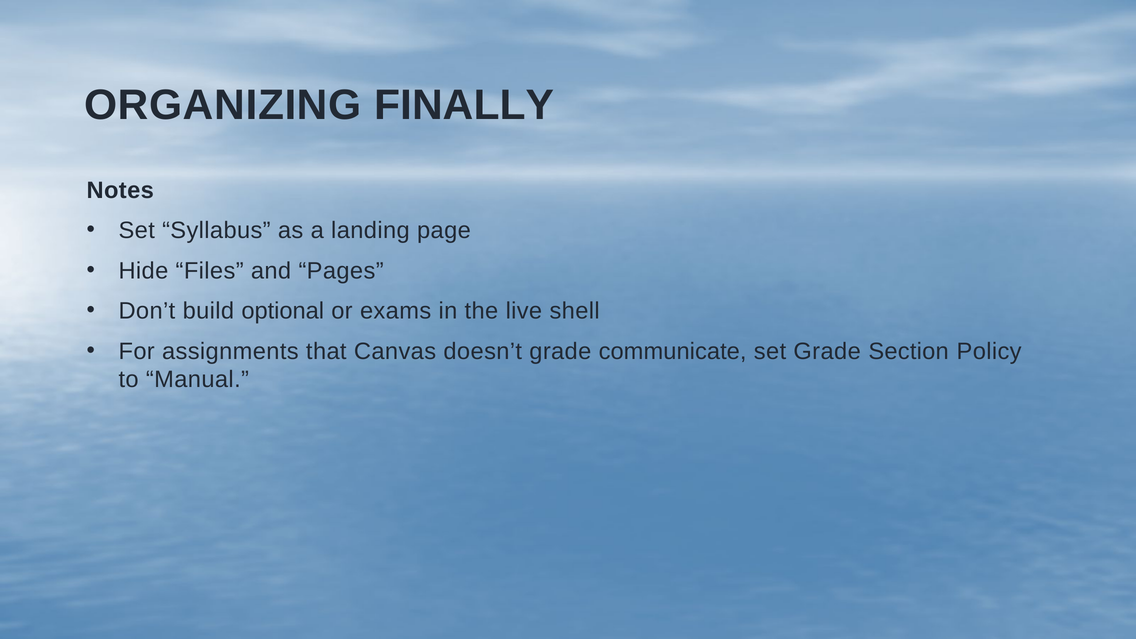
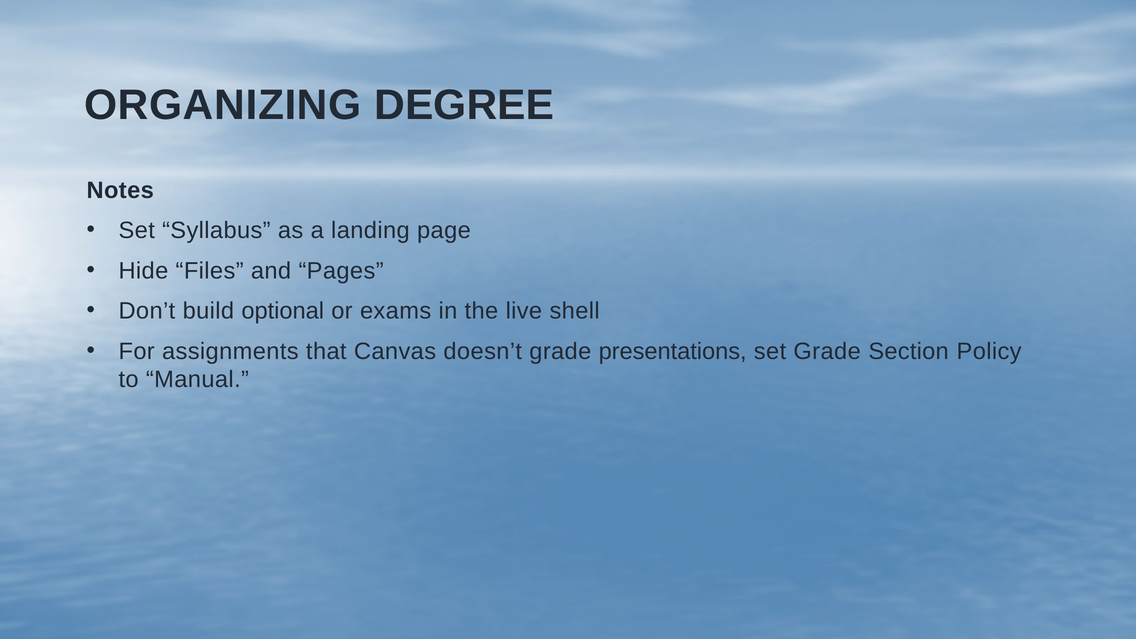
FINALLY: FINALLY -> DEGREE
communicate: communicate -> presentations
